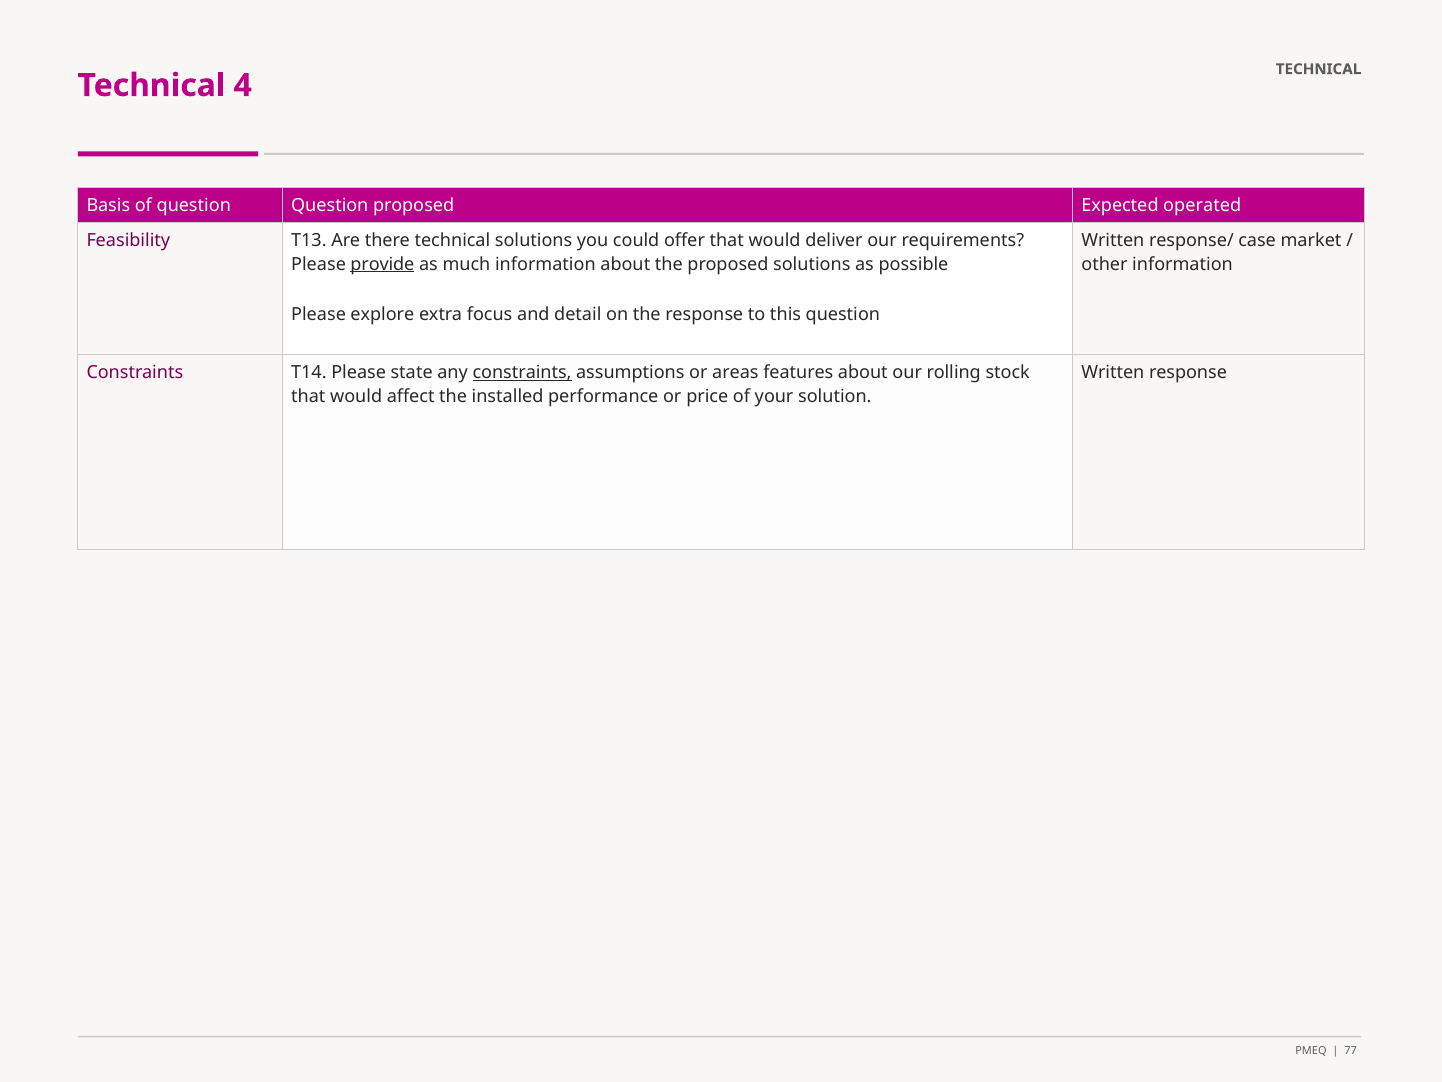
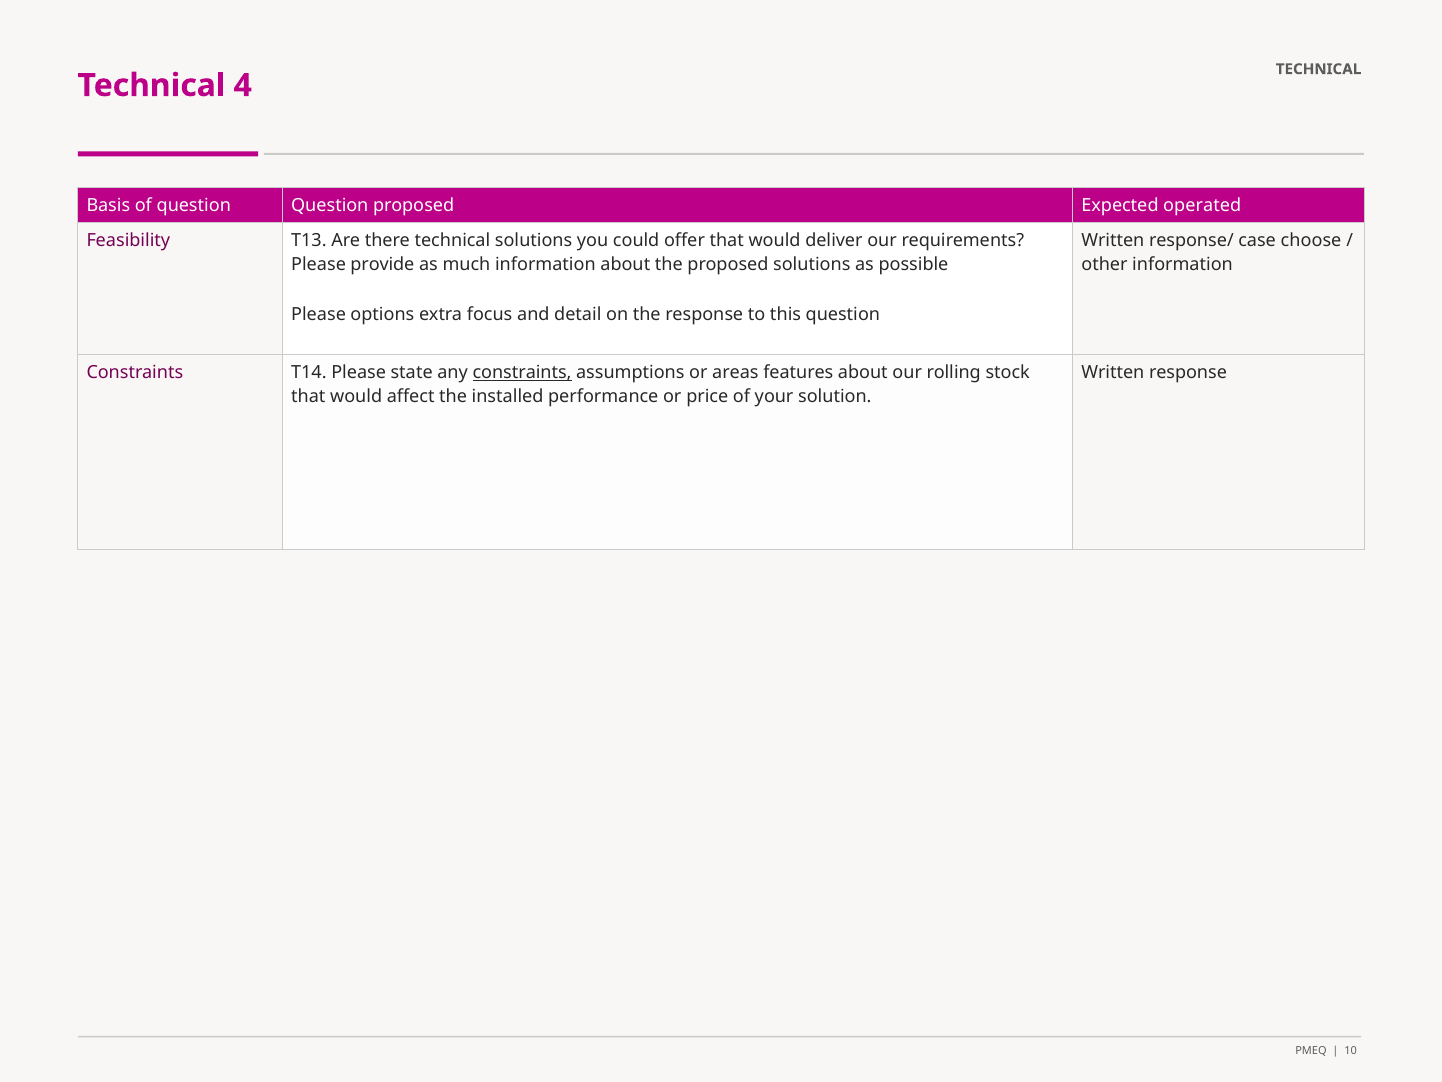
market: market -> choose
provide underline: present -> none
explore: explore -> options
77: 77 -> 10
